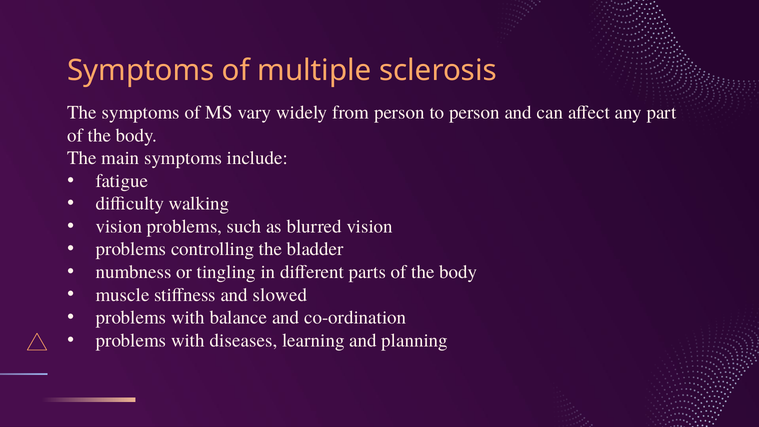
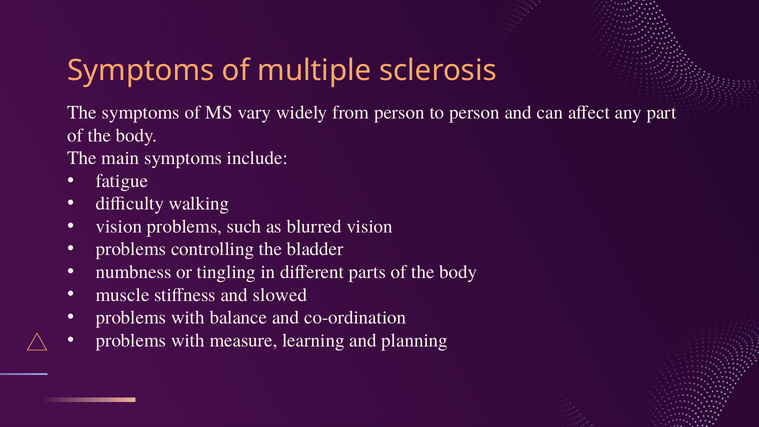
diseases: diseases -> measure
